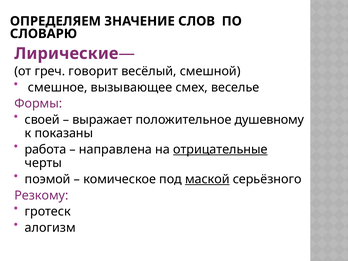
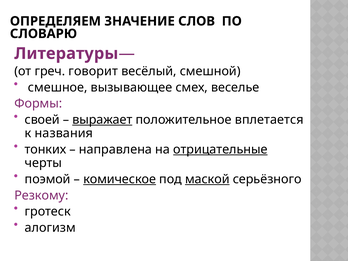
Лирические: Лирические -> Литературы
выражает underline: none -> present
душевному: душевному -> вплетается
показаны: показаны -> названия
работа: работа -> тонких
комическое underline: none -> present
